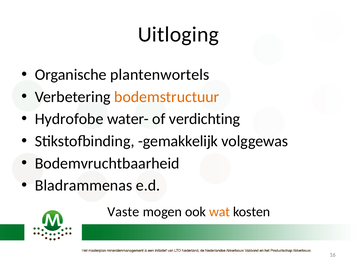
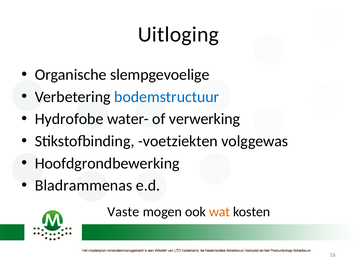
plantenwortels: plantenwortels -> slempgevoelige
bodemstructuur colour: orange -> blue
verdichting: verdichting -> verwerking
gemakkelijk: gemakkelijk -> voetziekten
Bodemvruchtbaarheid: Bodemvruchtbaarheid -> Hoofdgrondbewerking
